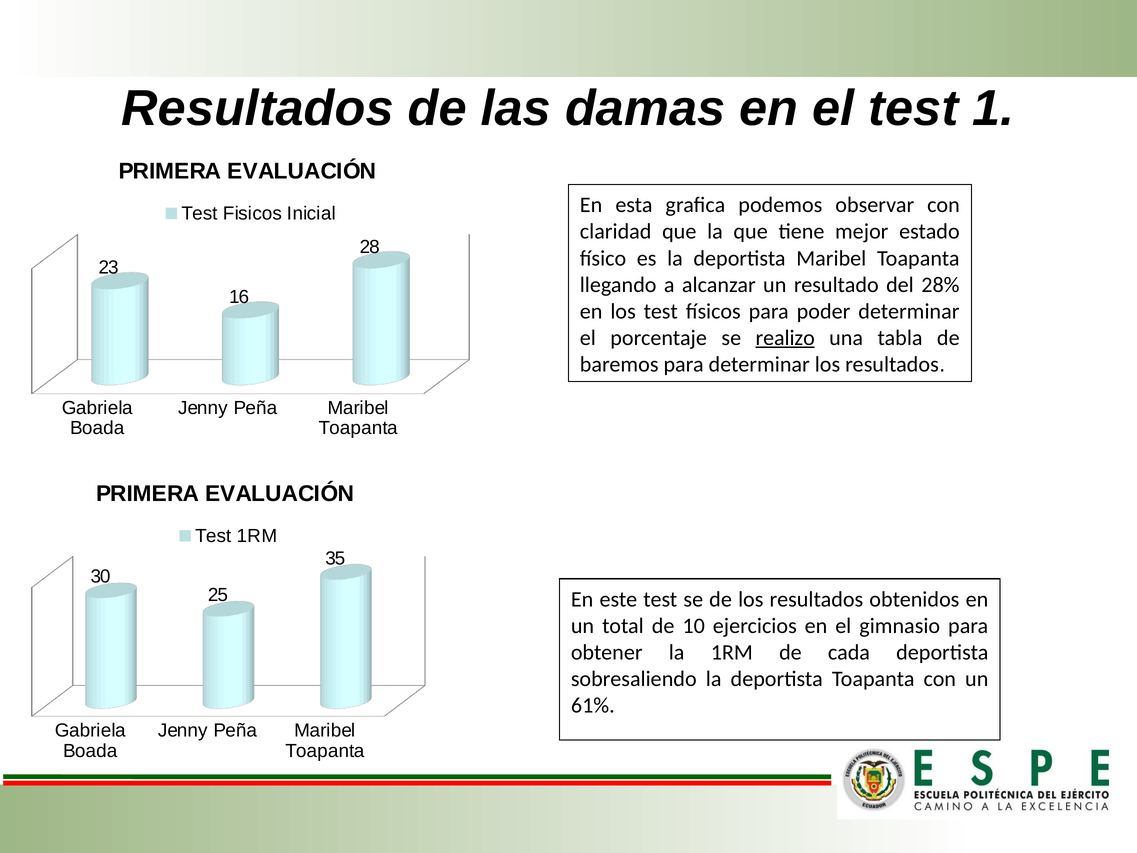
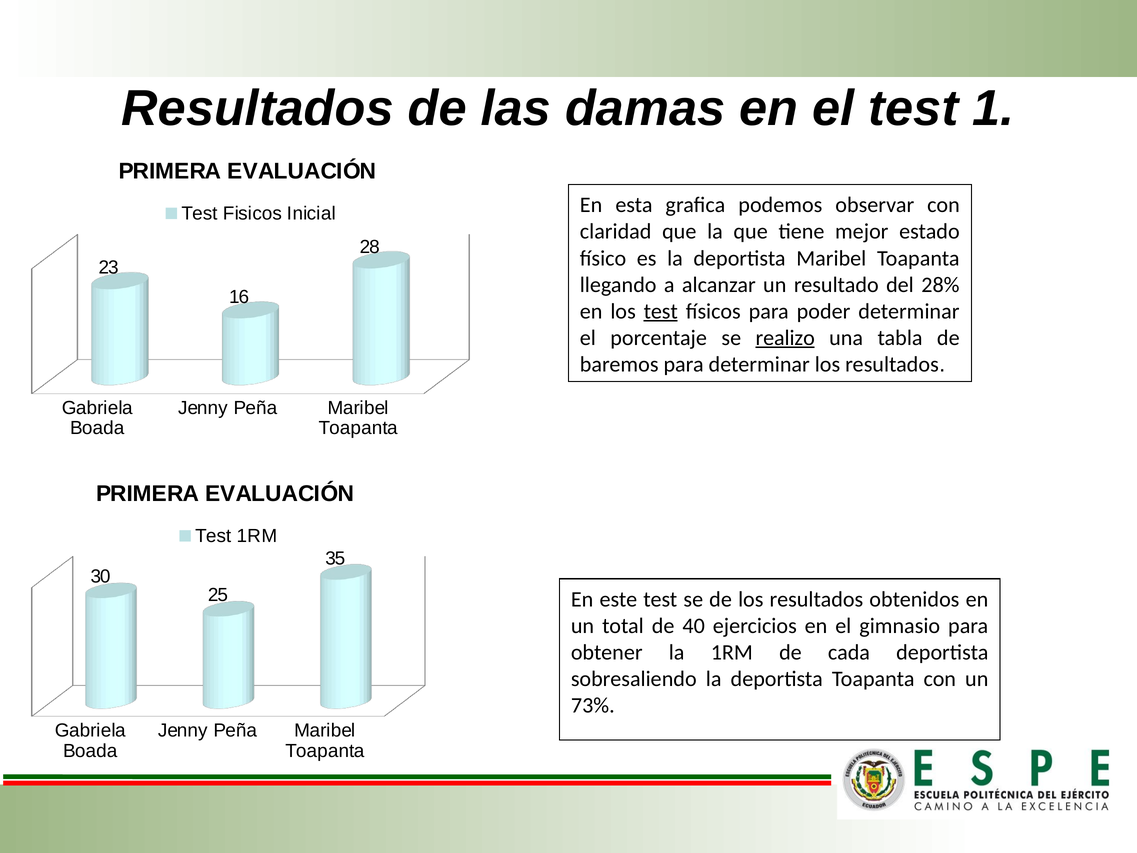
test at (661, 311) underline: none -> present
10: 10 -> 40
61%: 61% -> 73%
